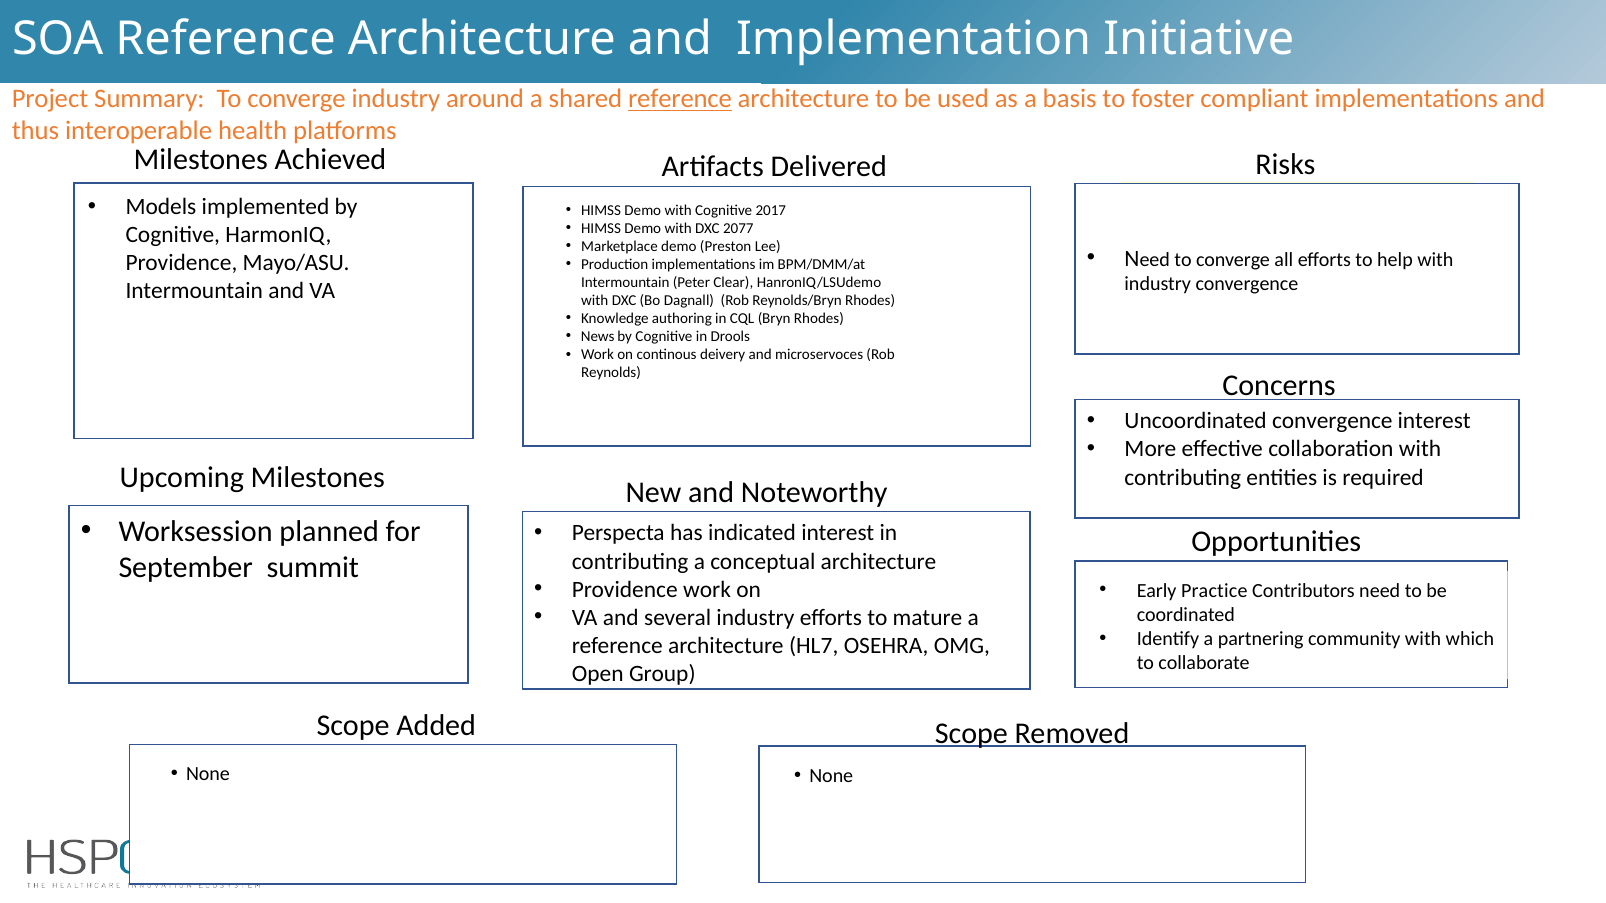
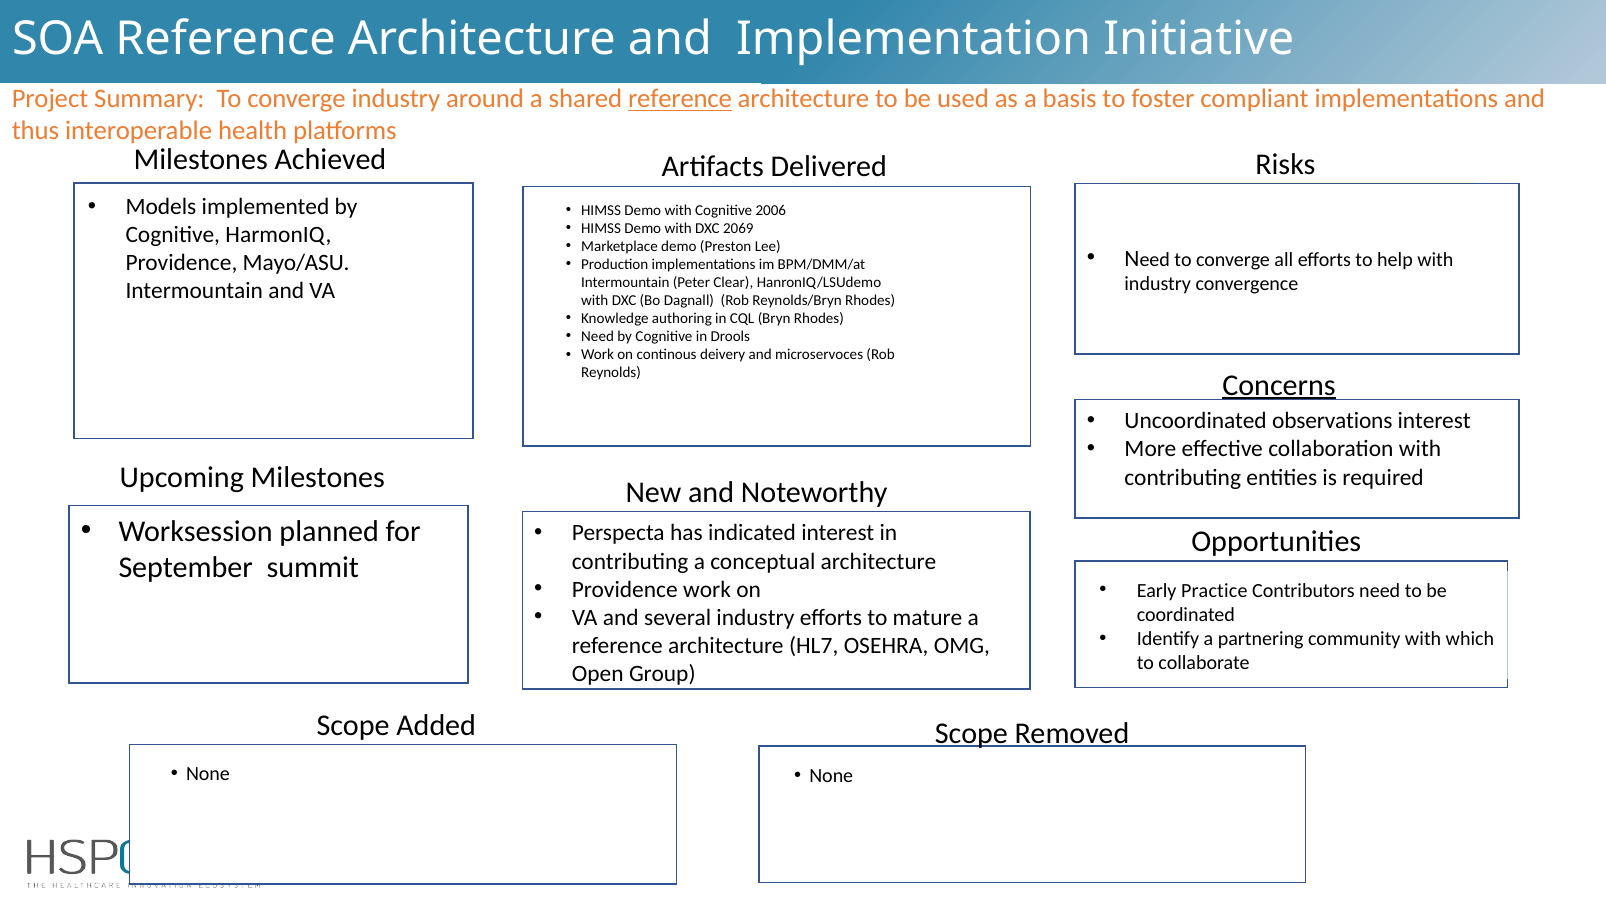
2017: 2017 -> 2006
2077: 2077 -> 2069
News at (598, 337): News -> Need
Concerns underline: none -> present
Uncoordinated convergence: convergence -> observations
